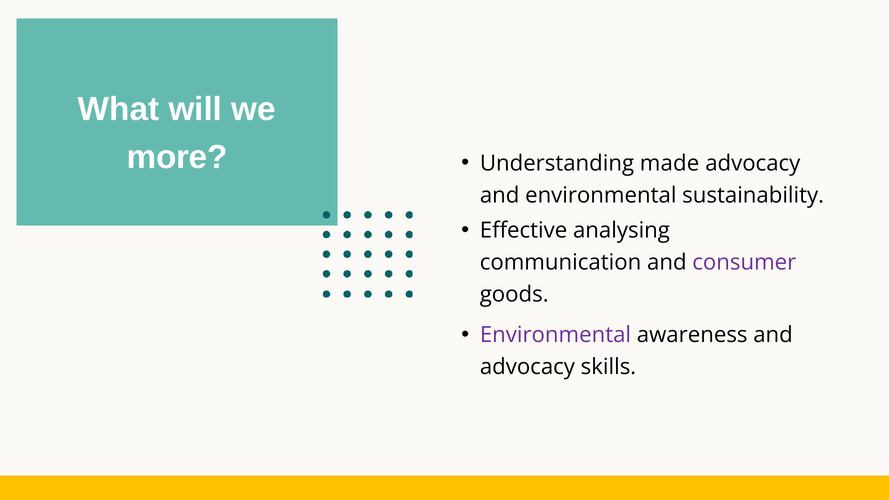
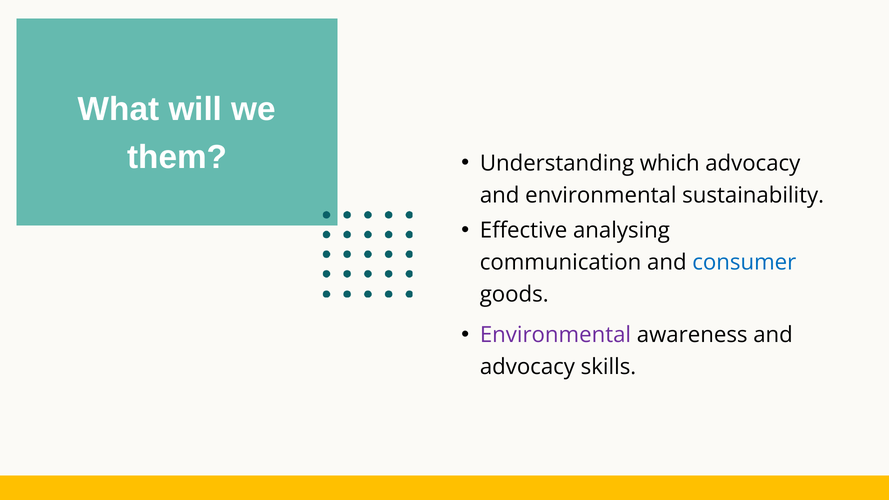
more: more -> them
made: made -> which
consumer colour: purple -> blue
